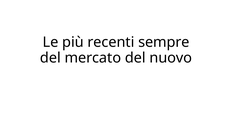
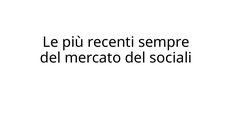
nuovo: nuovo -> sociali
